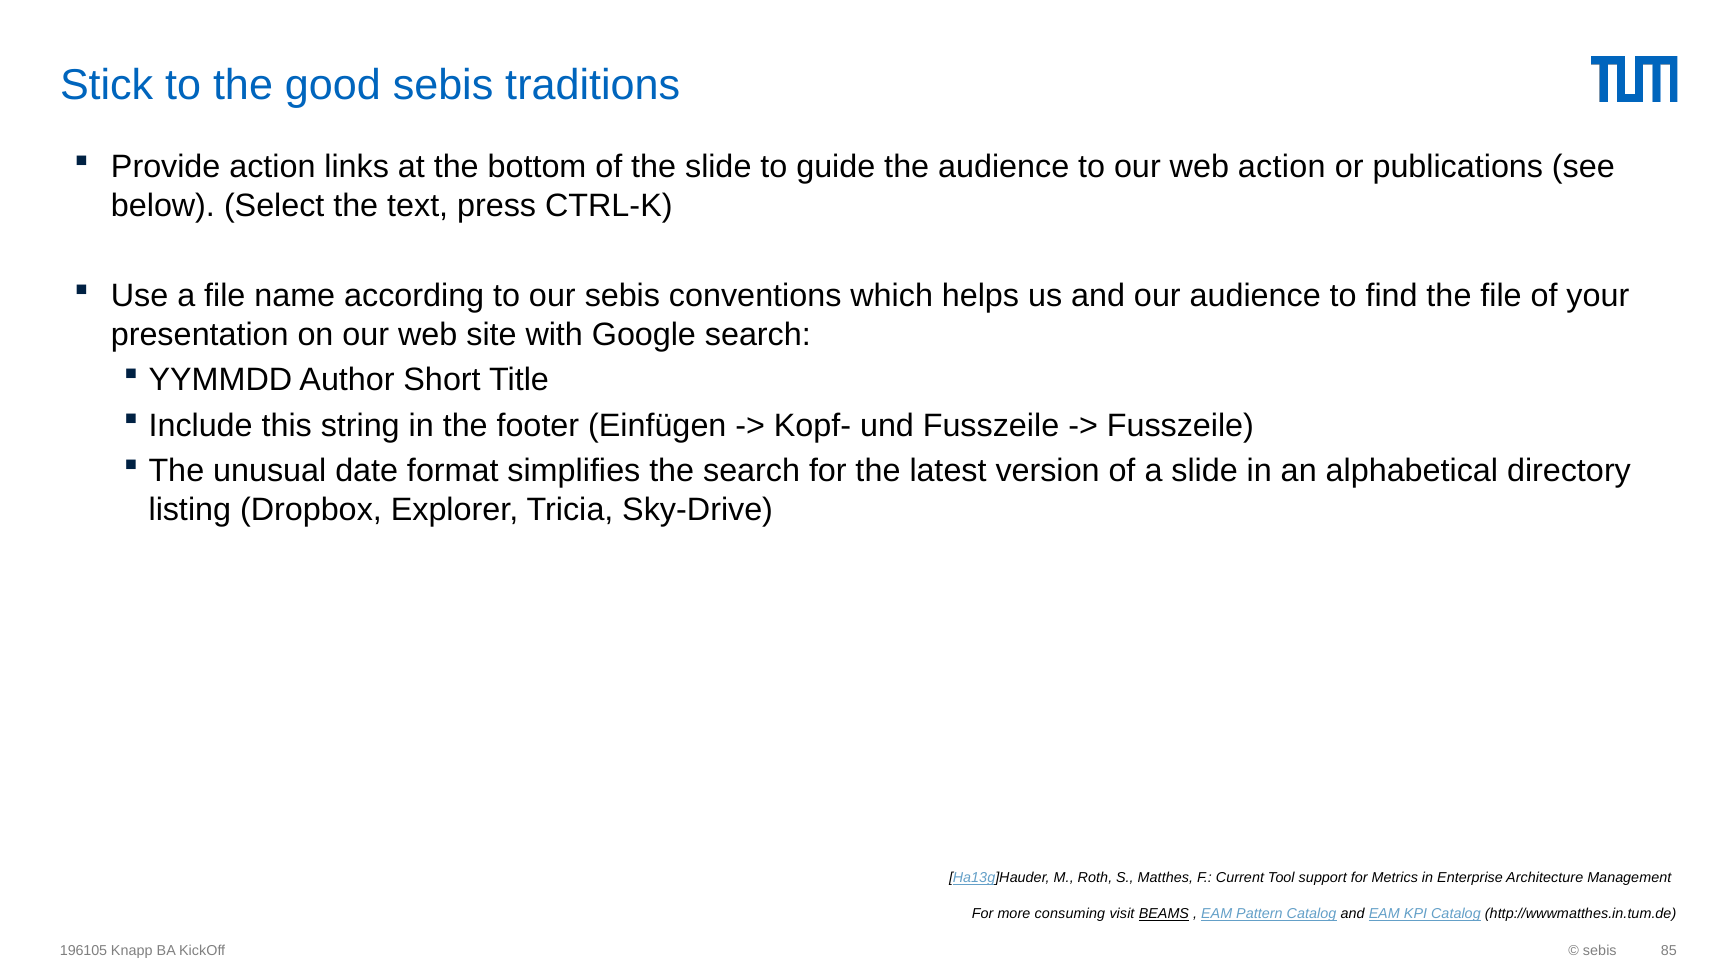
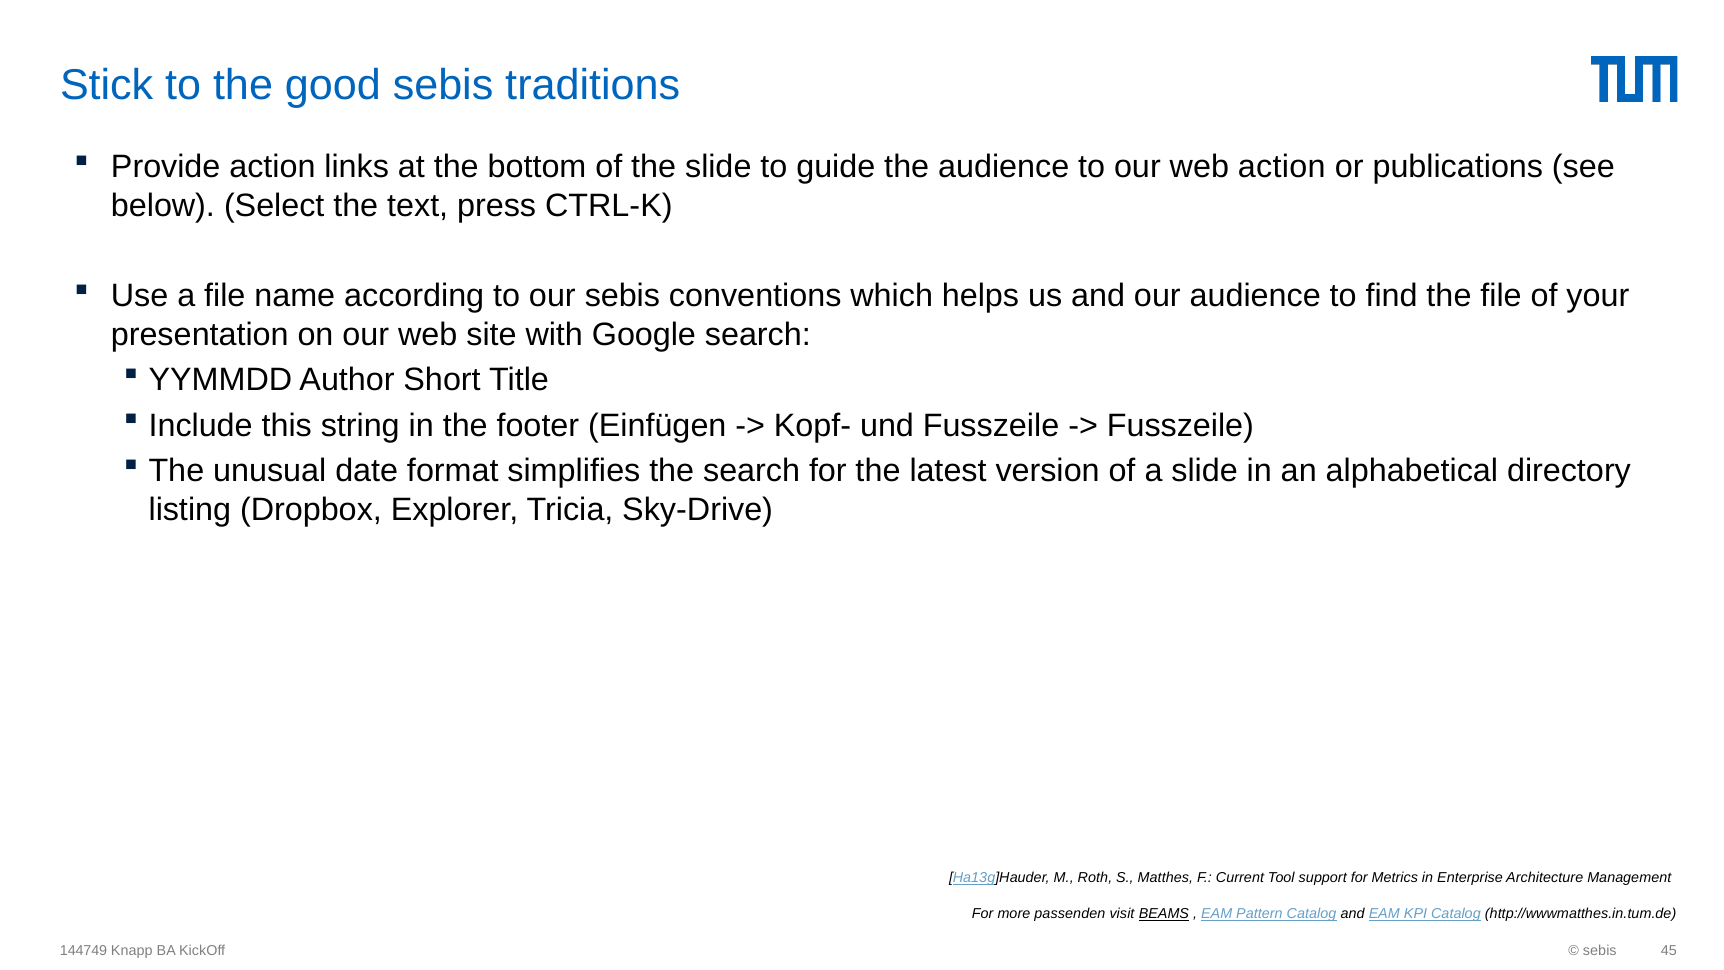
consuming: consuming -> passenden
196105: 196105 -> 144749
85: 85 -> 45
